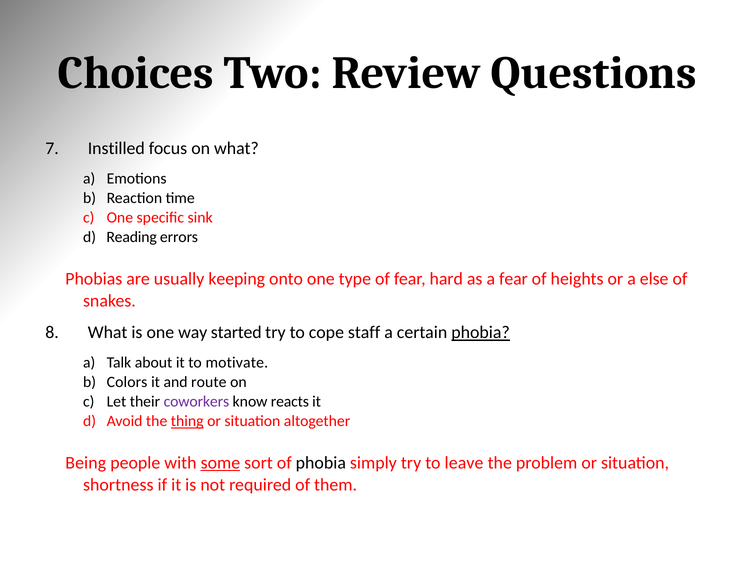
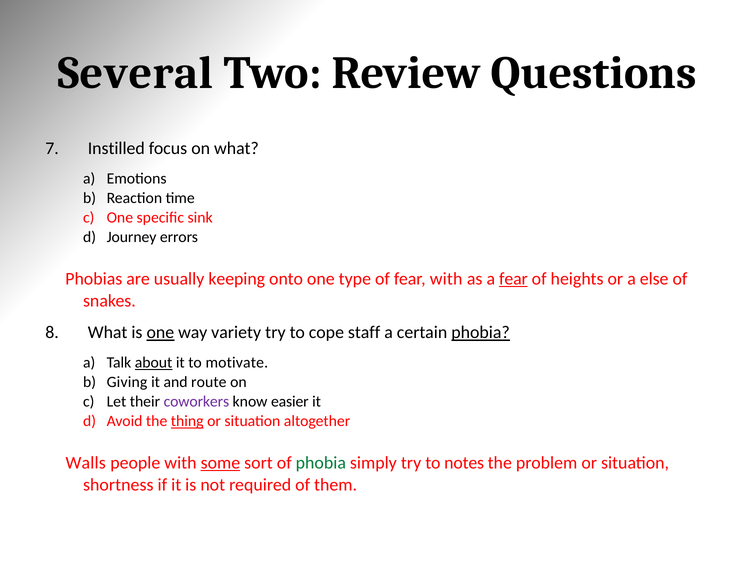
Choices: Choices -> Several
Reading: Reading -> Journey
fear hard: hard -> with
fear at (513, 279) underline: none -> present
one at (160, 333) underline: none -> present
started: started -> variety
about underline: none -> present
Colors: Colors -> Giving
reacts: reacts -> easier
Being: Being -> Walls
phobia at (321, 463) colour: black -> green
leave: leave -> notes
